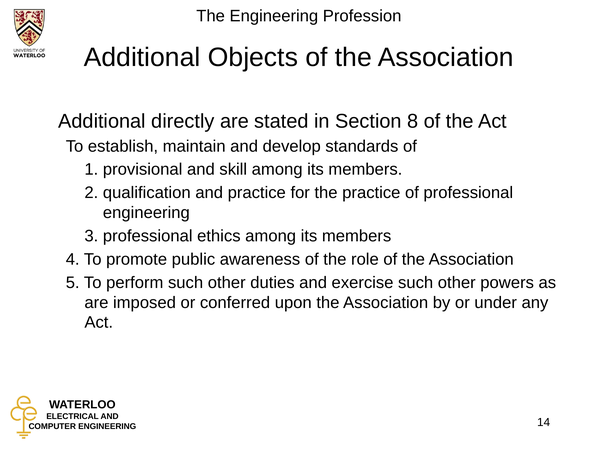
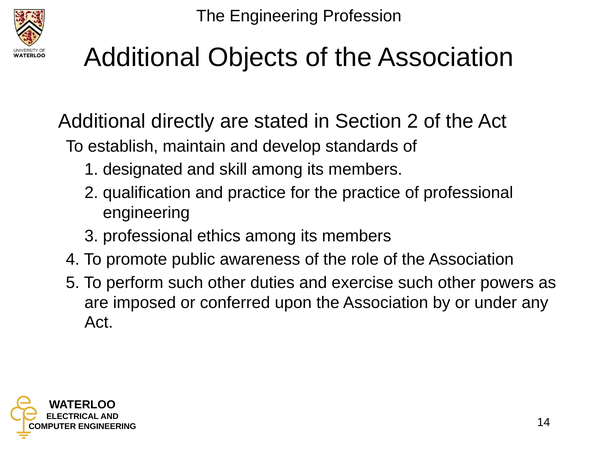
Section 8: 8 -> 2
provisional: provisional -> designated
